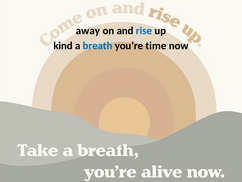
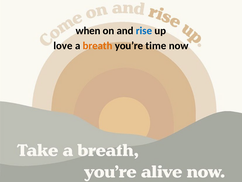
away: away -> when
kind: kind -> love
breath colour: blue -> orange
